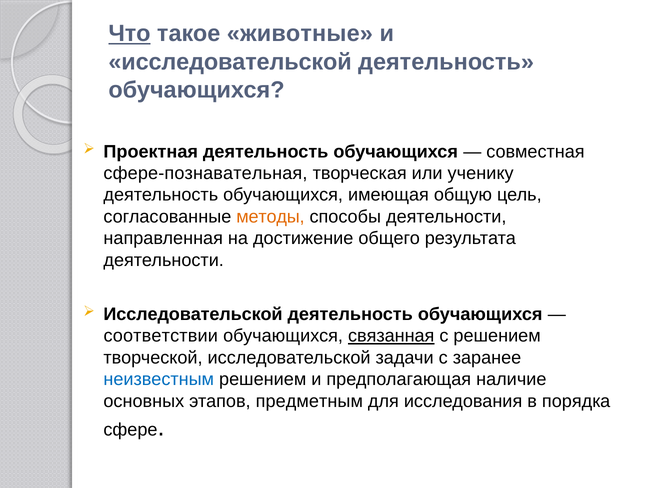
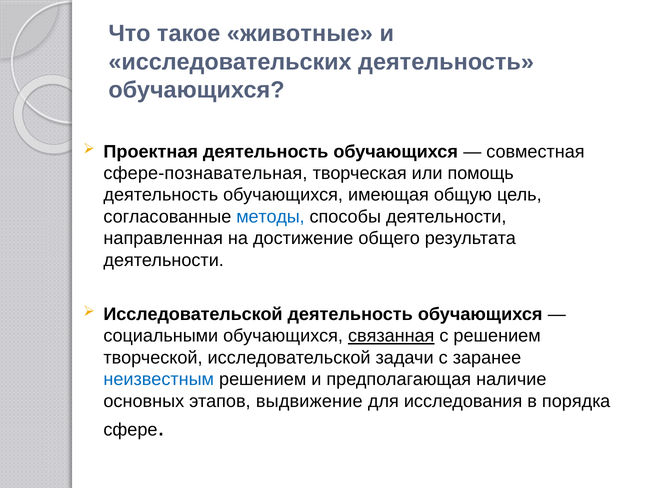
Что underline: present -> none
исследовательской at (230, 62): исследовательской -> исследовательских
ученику: ученику -> помощь
методы colour: orange -> blue
соответствии: соответствии -> социальными
предметным: предметным -> выдвижение
